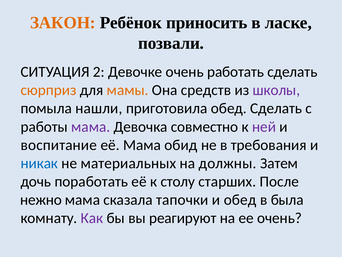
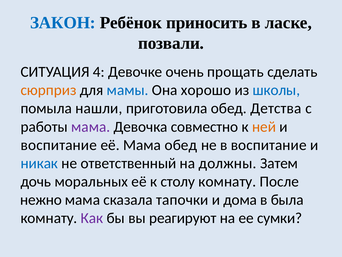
ЗАКОН colour: orange -> blue
2: 2 -> 4
работать: работать -> прощать
мамы colour: orange -> blue
средств: средств -> хорошо
школы colour: purple -> blue
обед Сделать: Сделать -> Детства
ней colour: purple -> orange
Мама обид: обид -> обед
в требования: требования -> воспитание
материальных: материальных -> ответственный
поработать: поработать -> моральных
столу старших: старших -> комнату
и обед: обед -> дома
ее очень: очень -> сумки
